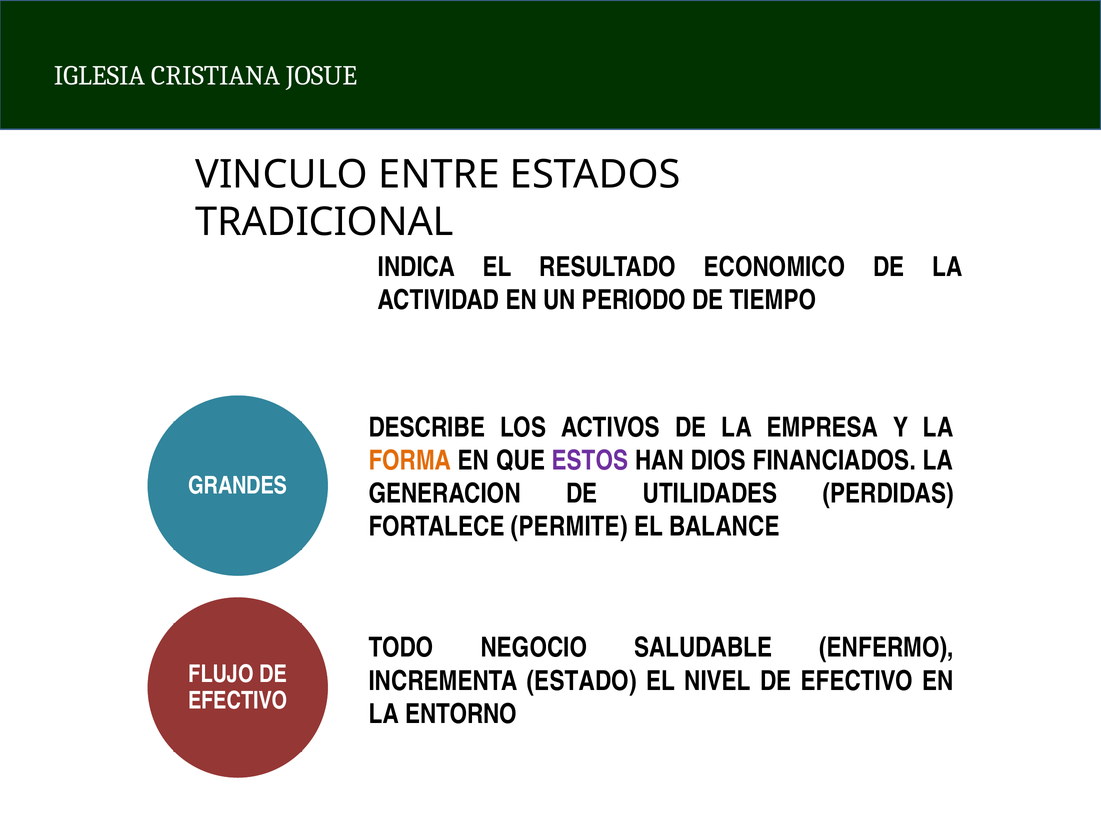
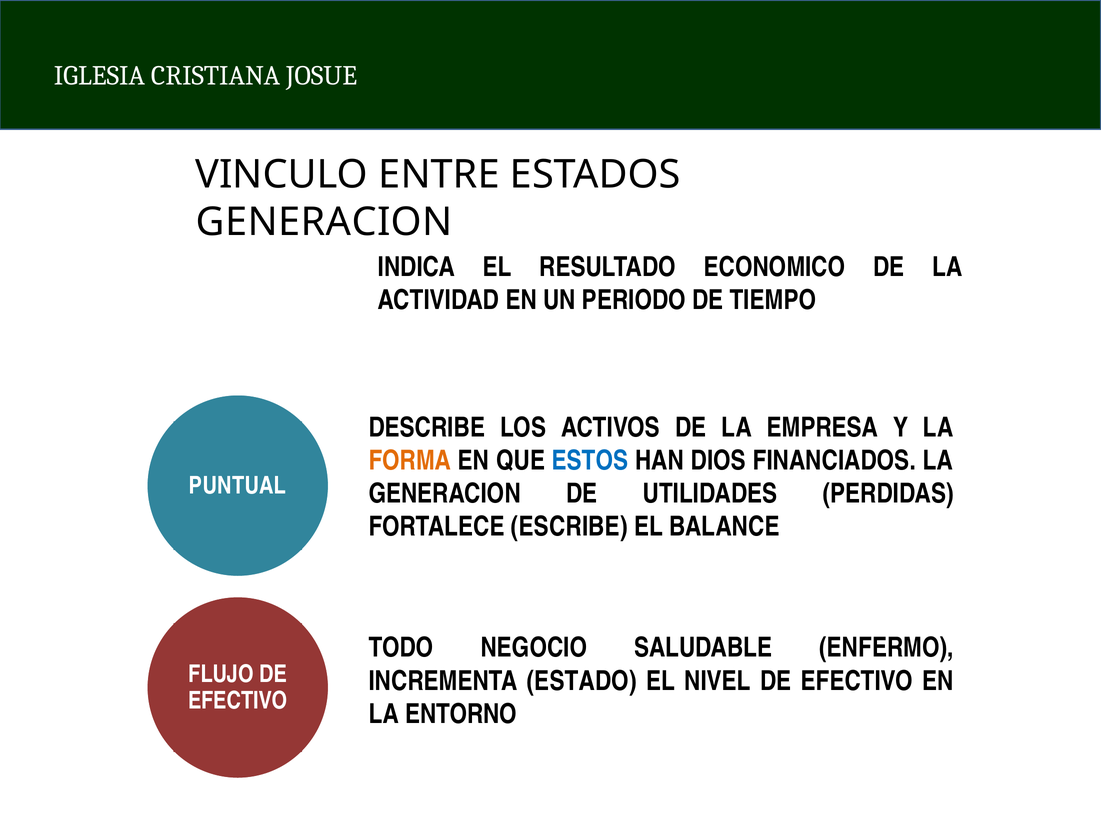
TRADICIONAL at (324, 222): TRADICIONAL -> GENERACION
ESTOS colour: purple -> blue
GRANDES: GRANDES -> PUNTUAL
PERMITE: PERMITE -> ESCRIBE
